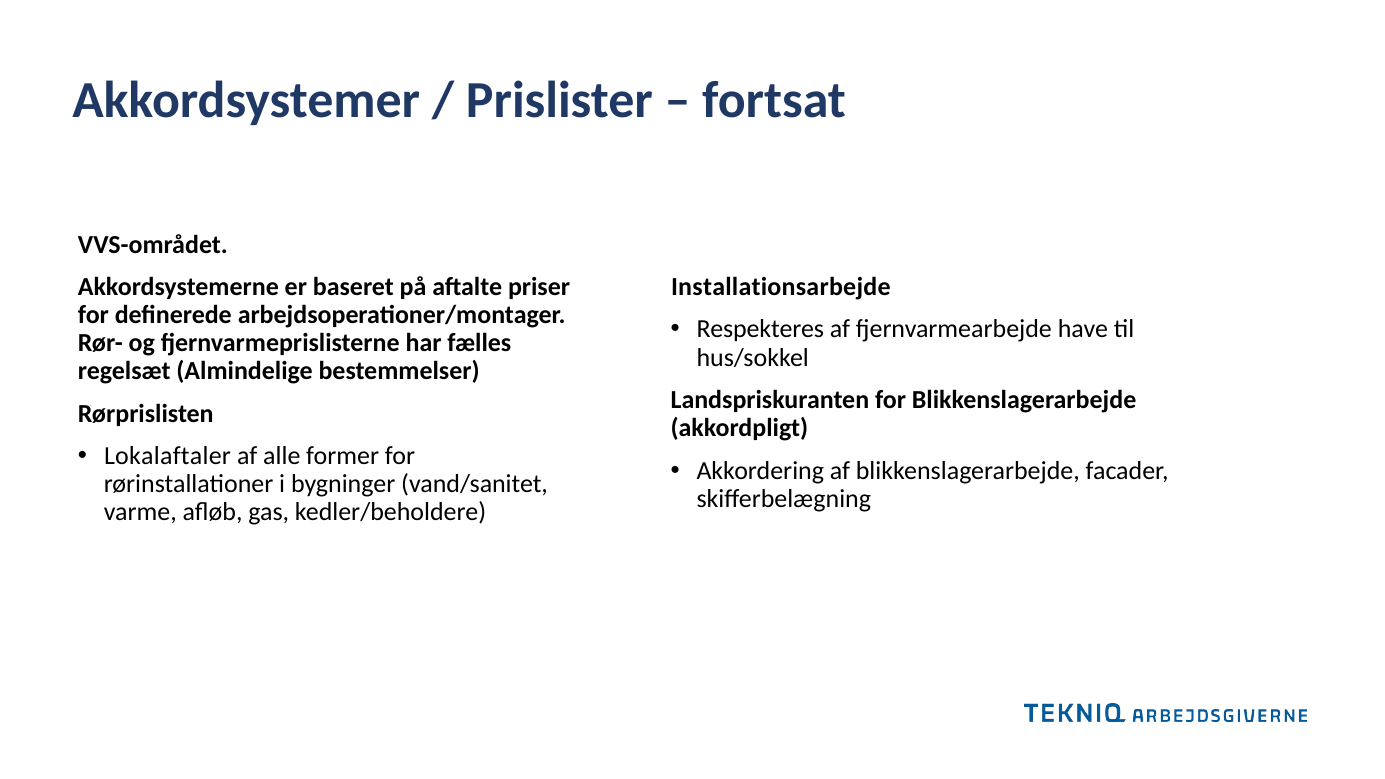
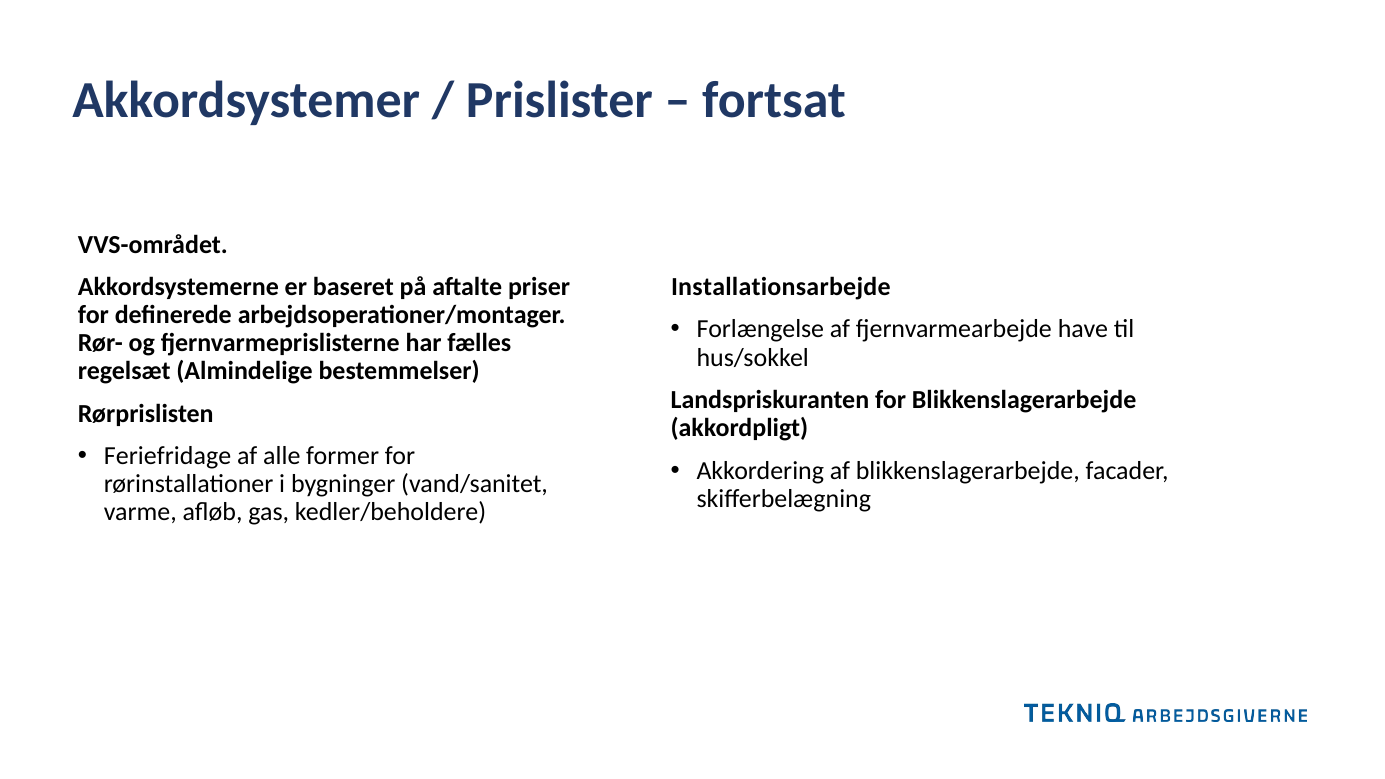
Respekteres: Respekteres -> Forlængelse
Lokalaftaler: Lokalaftaler -> Feriefridage
